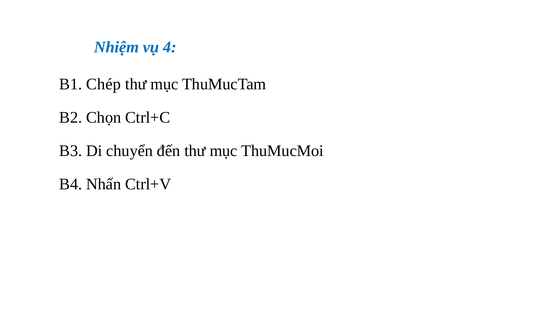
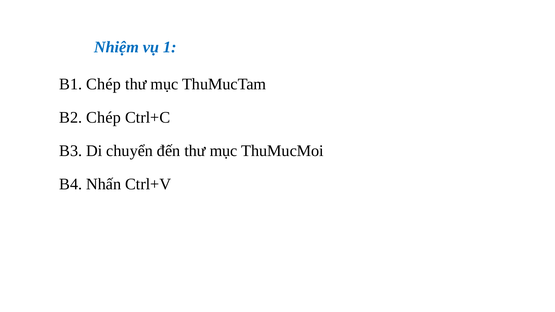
4: 4 -> 1
B2 Chọn: Chọn -> Chép
